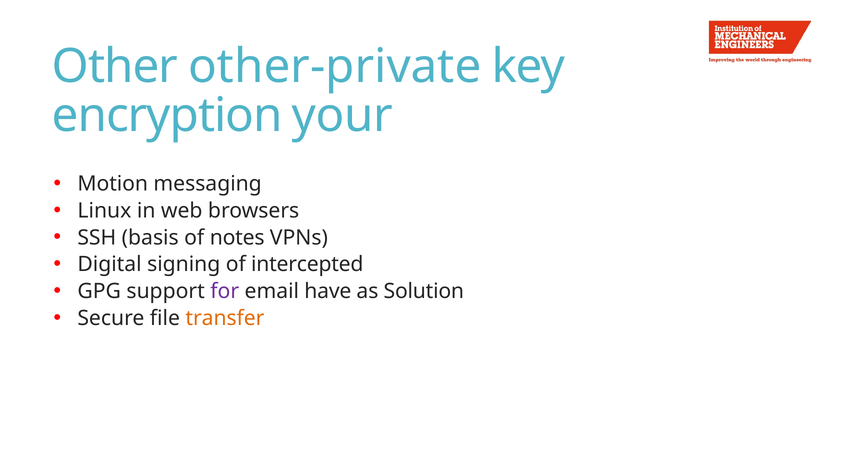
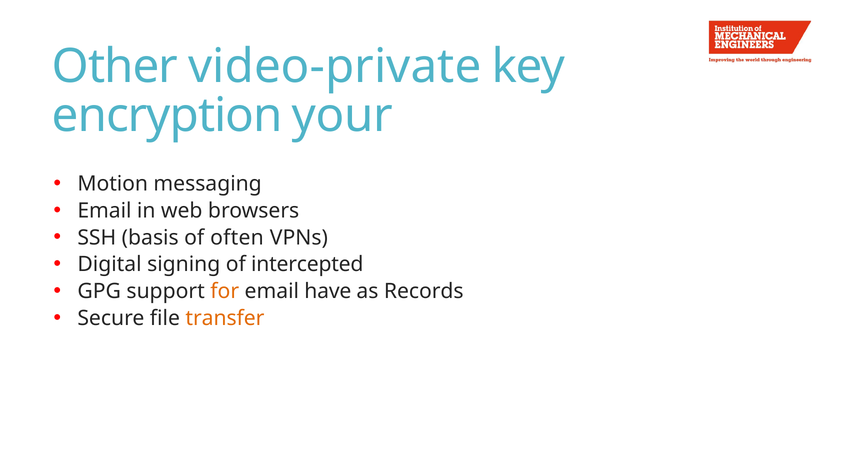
other-private: other-private -> video-private
Linux at (104, 211): Linux -> Email
notes: notes -> often
for colour: purple -> orange
Solution: Solution -> Records
